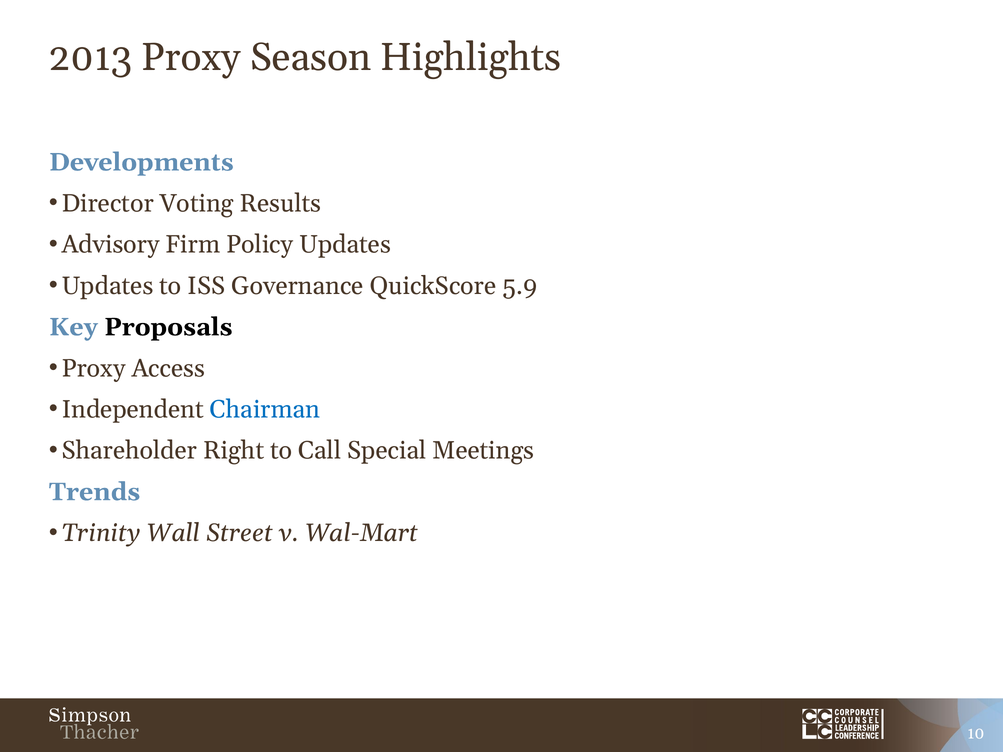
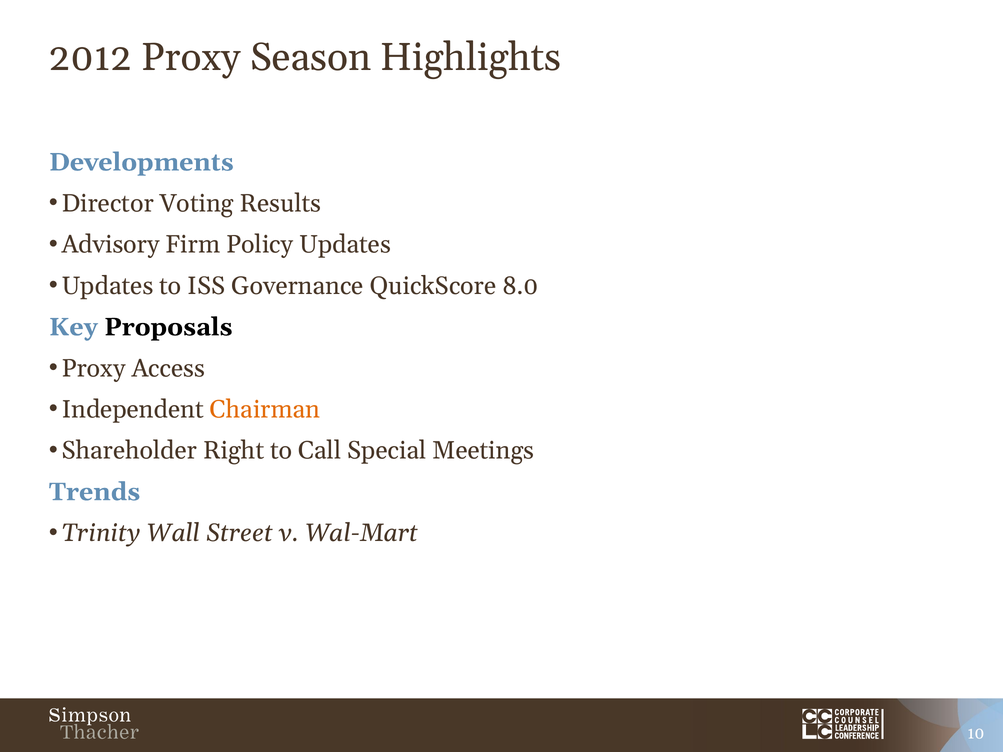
2013: 2013 -> 2012
5.9: 5.9 -> 8.0
Chairman colour: blue -> orange
